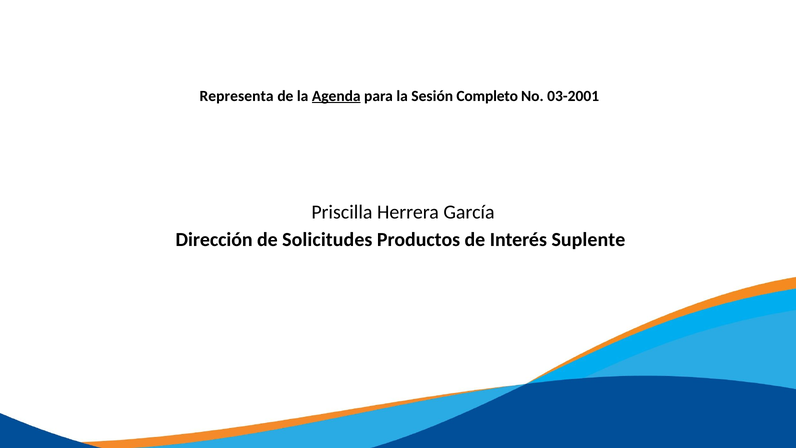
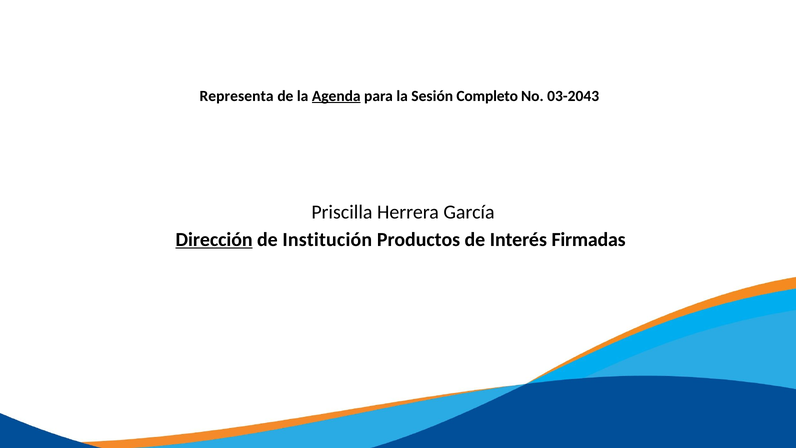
03-2001: 03-2001 -> 03-2043
Dirección underline: none -> present
Solicitudes: Solicitudes -> Institución
Suplente: Suplente -> Firmadas
